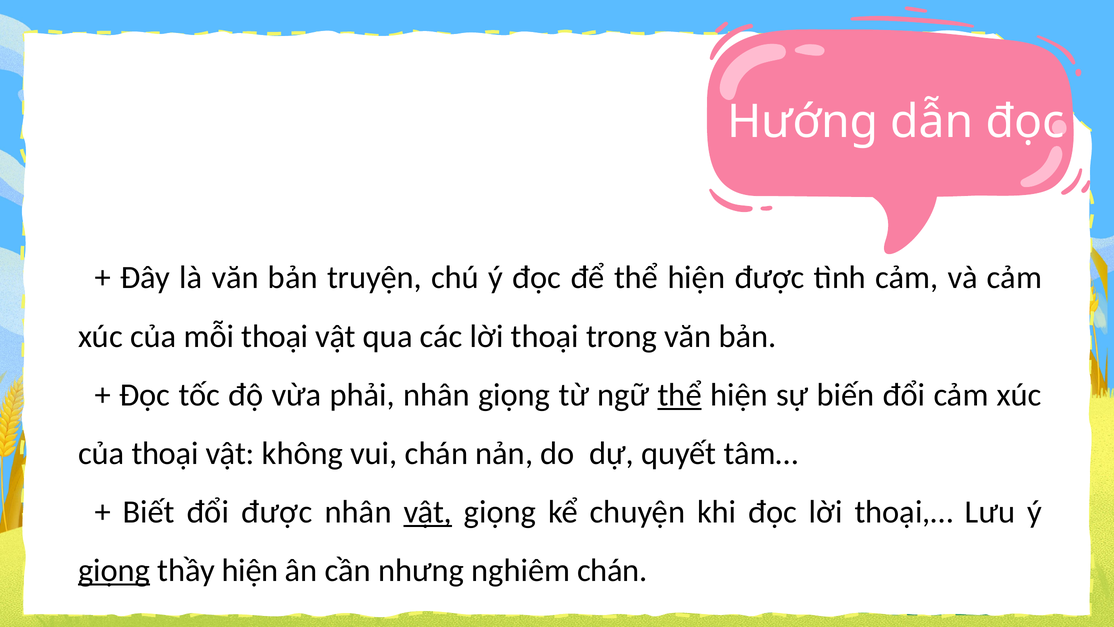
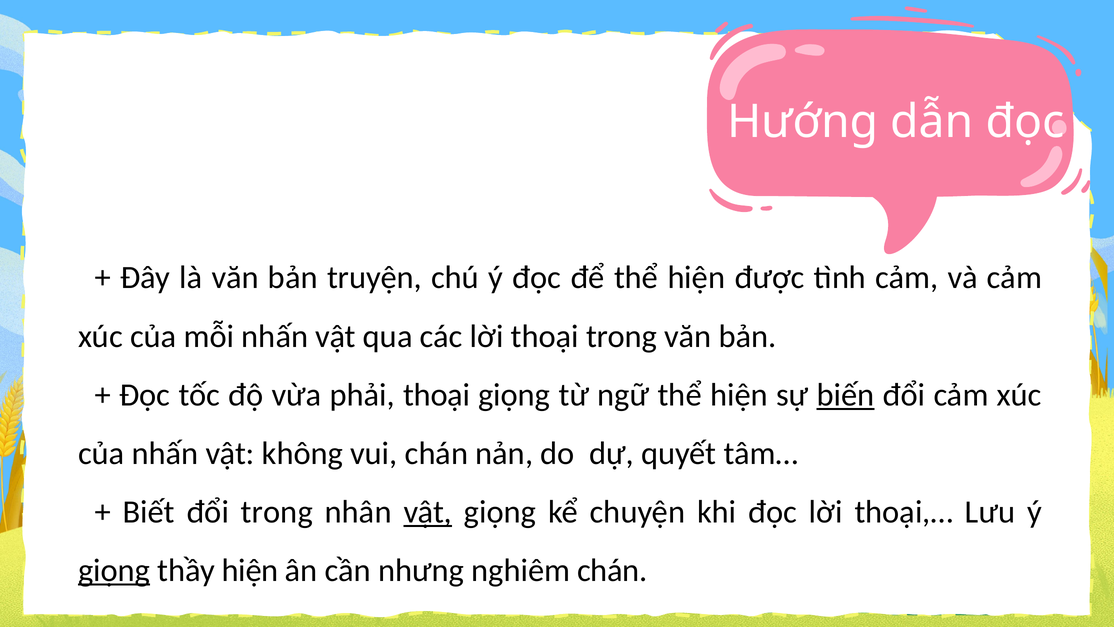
mỗi thoại: thoại -> nhấn
phải nhân: nhân -> thoại
thể at (680, 395) underline: present -> none
biến underline: none -> present
của thoại: thoại -> nhấn
đổi được: được -> trong
